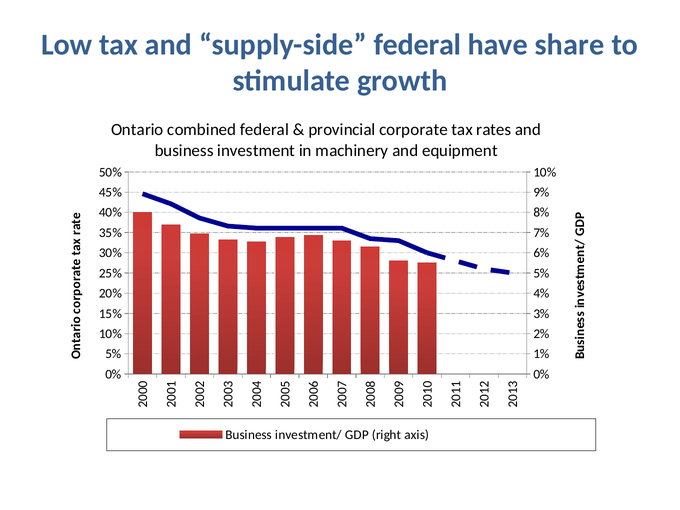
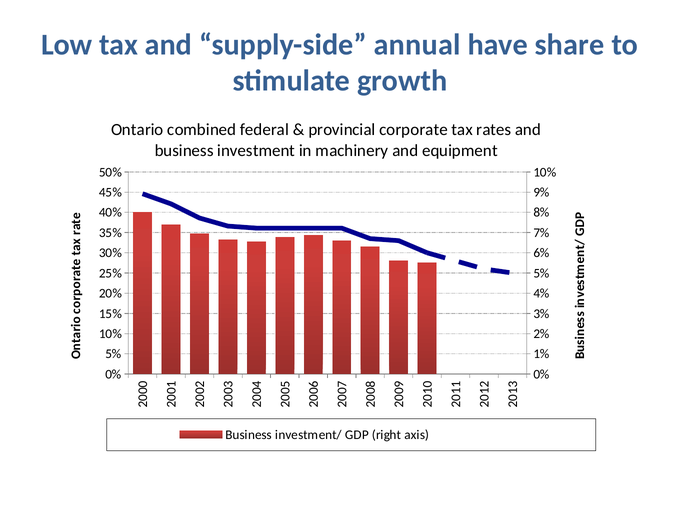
supply-side federal: federal -> annual
